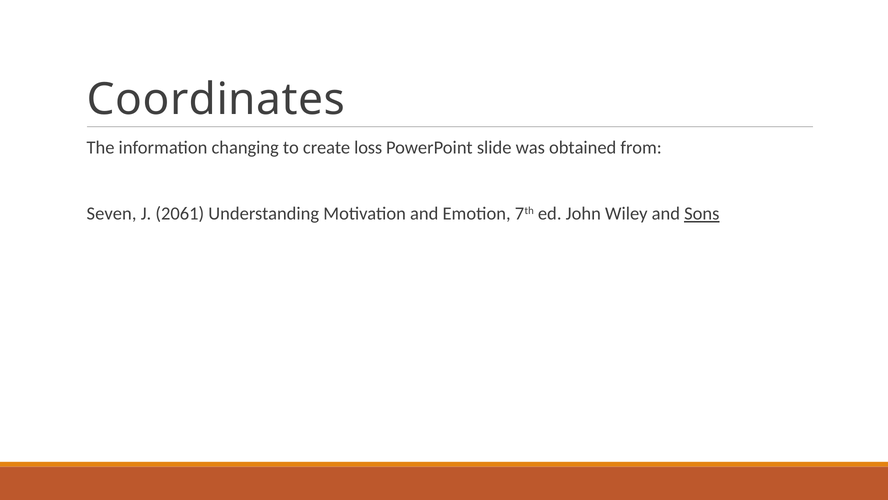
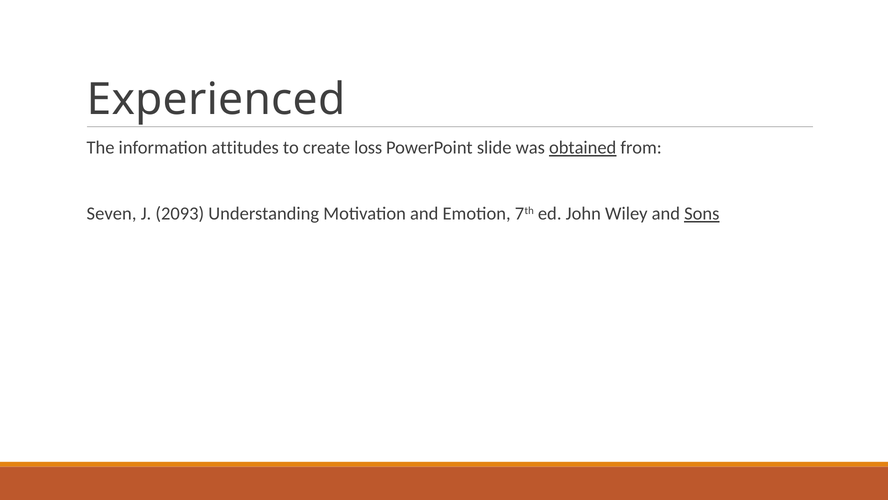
Coordinates: Coordinates -> Experienced
changing: changing -> attitudes
obtained underline: none -> present
2061: 2061 -> 2093
